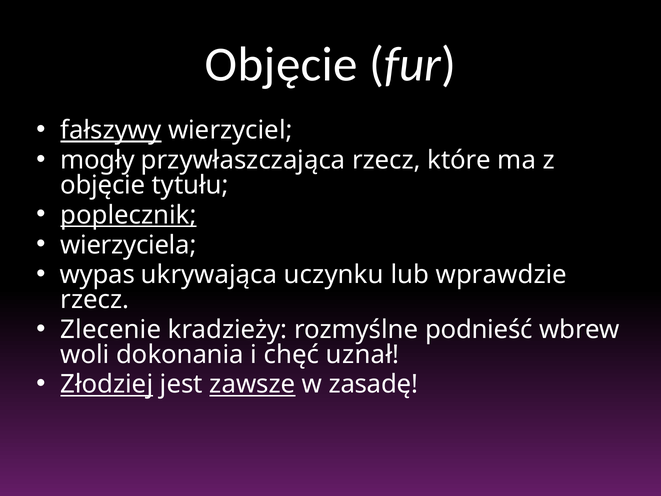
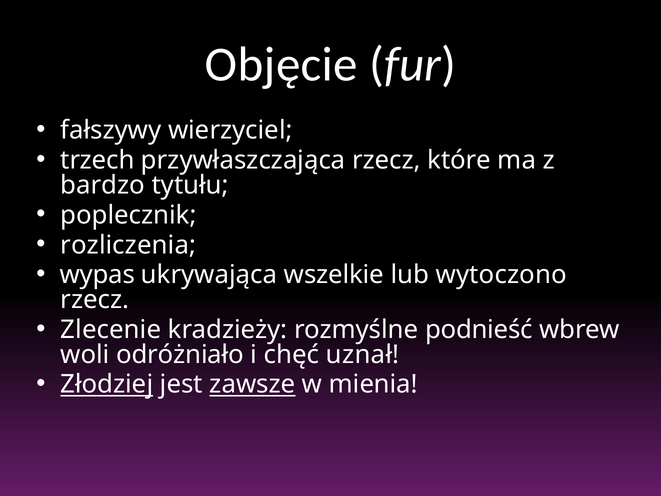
fałszywy underline: present -> none
mogły: mogły -> trzech
objęcie at (103, 185): objęcie -> bardzo
poplecznik underline: present -> none
wierzyciela: wierzyciela -> rozliczenia
uczynku: uczynku -> wszelkie
wprawdzie: wprawdzie -> wytoczono
dokonania: dokonania -> odróżniało
zasadę: zasadę -> mienia
